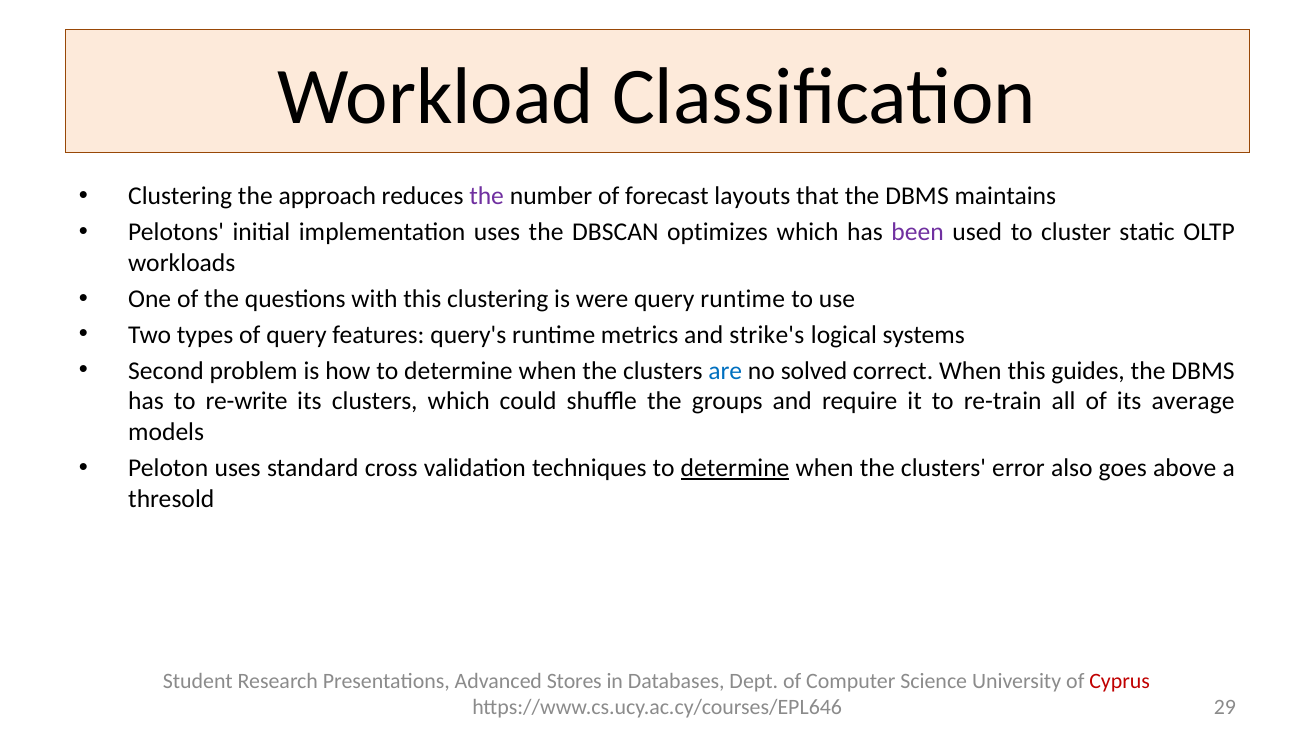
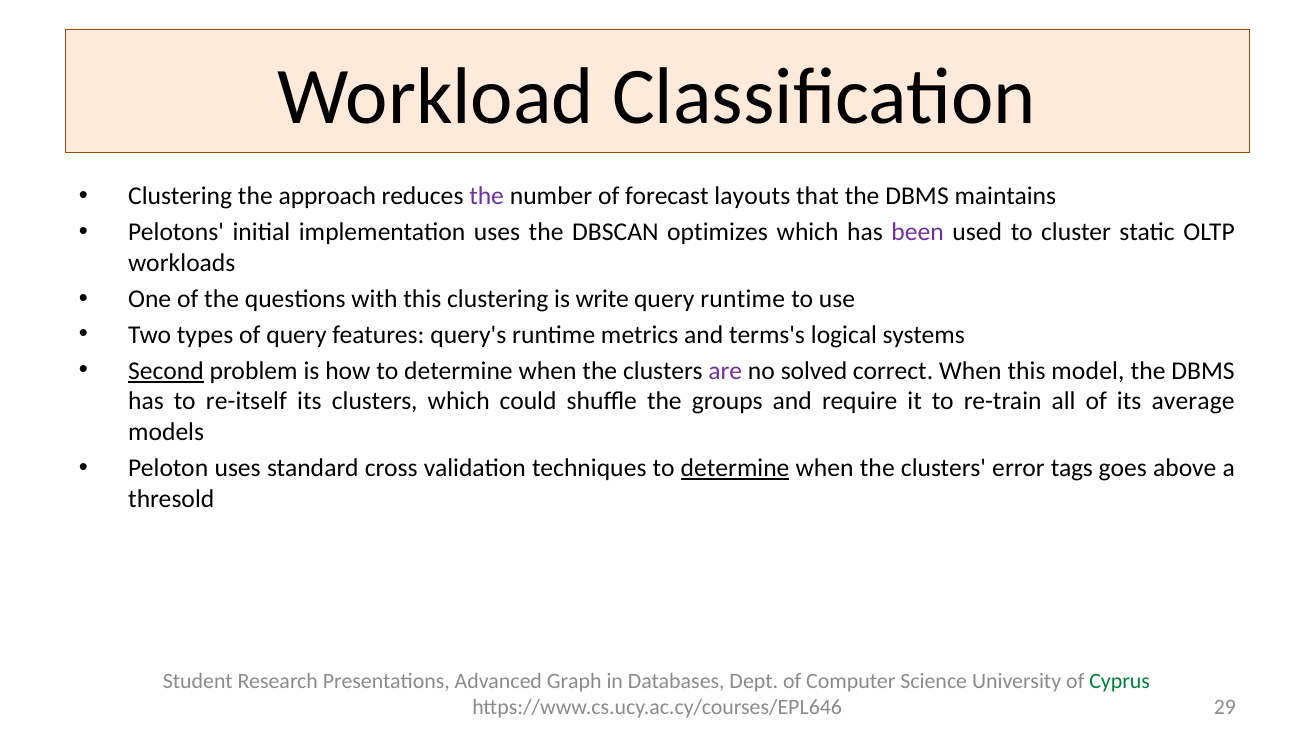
were: were -> write
strike's: strike's -> terms's
Second underline: none -> present
are colour: blue -> purple
guides: guides -> model
re-write: re-write -> re-itself
also: also -> tags
Stores: Stores -> Graph
Cyprus colour: red -> green
